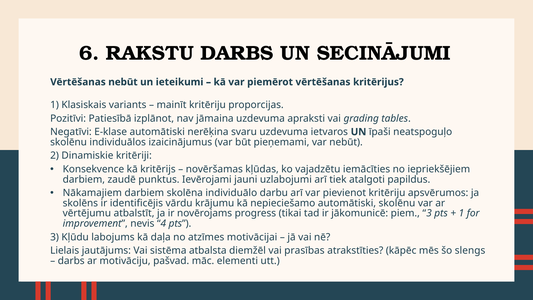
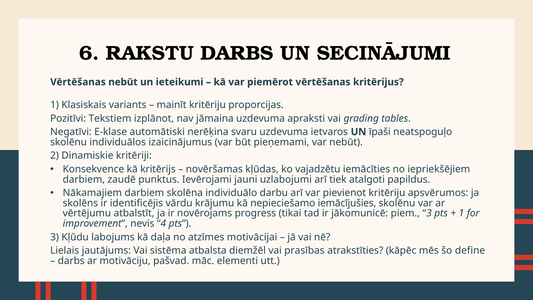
Patiesībā: Patiesībā -> Tekstiem
nepieciešamo automātiski: automātiski -> iemācījušies
slengs: slengs -> define
